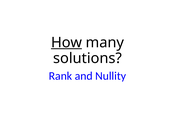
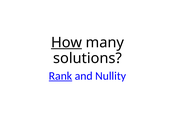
Rank underline: none -> present
